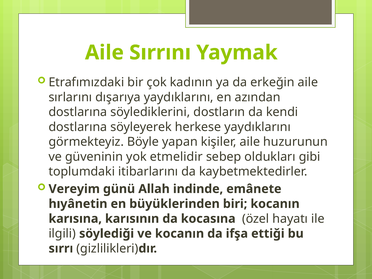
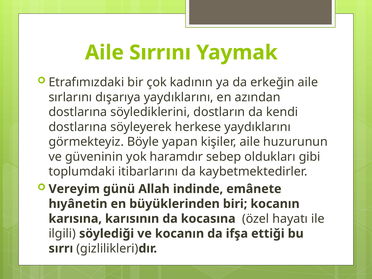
etmelidir: etmelidir -> haramdır
